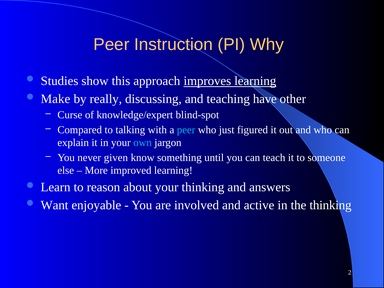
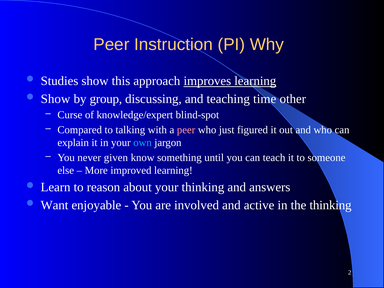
Make at (55, 99): Make -> Show
really: really -> group
have: have -> time
peer at (186, 130) colour: light blue -> pink
